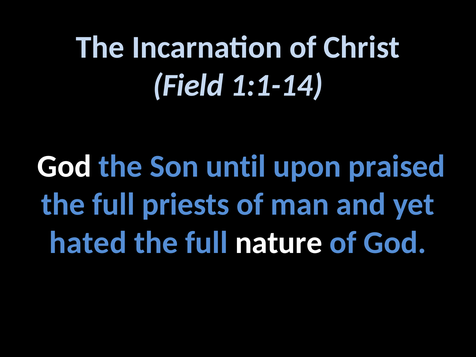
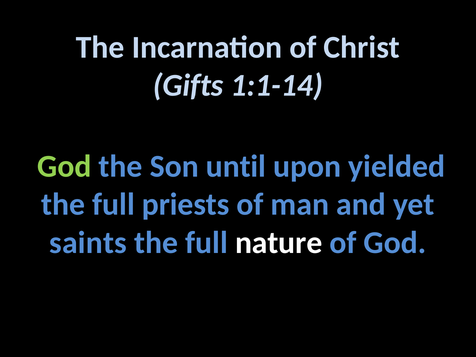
Field: Field -> Gifts
God at (64, 166) colour: white -> light green
praised: praised -> yielded
hated: hated -> saints
